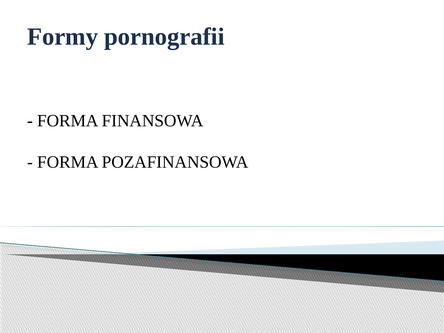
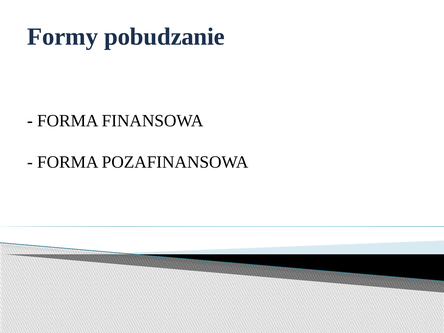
pornografii: pornografii -> pobudzanie
